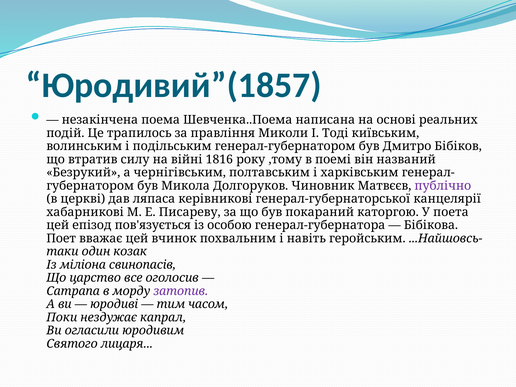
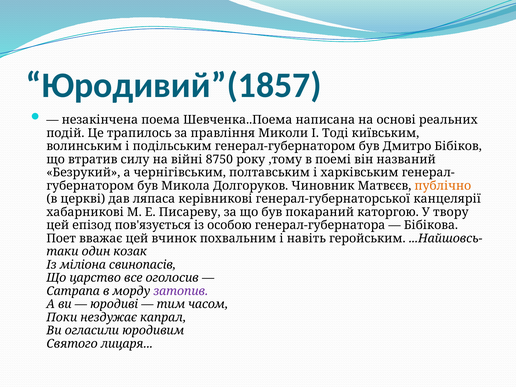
1816: 1816 -> 8750
публічно colour: purple -> orange
поета: поета -> твору
